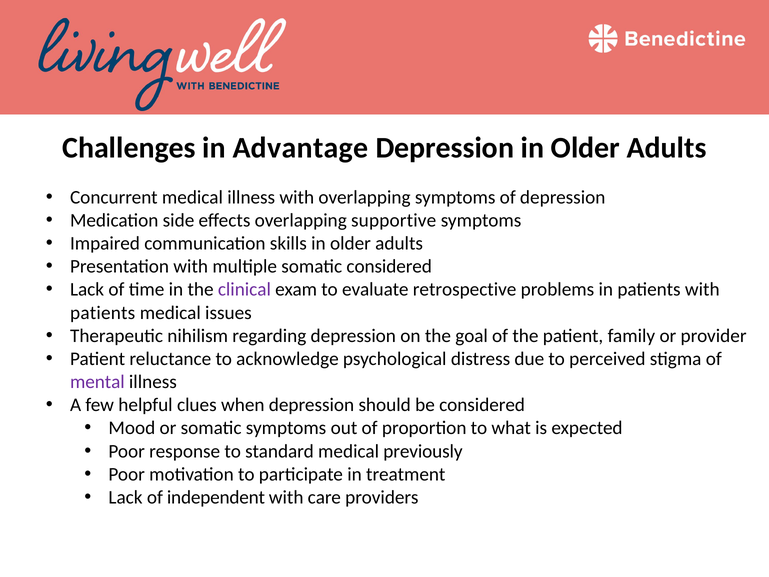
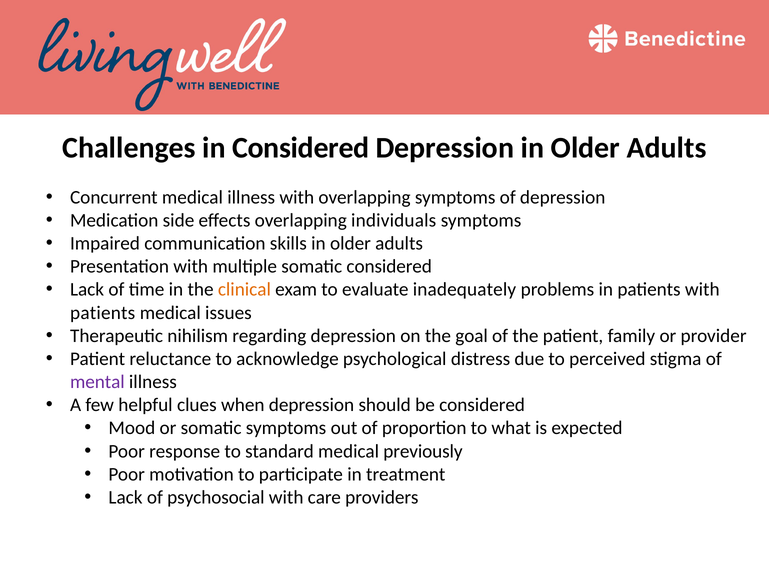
in Advantage: Advantage -> Considered
supportive: supportive -> individuals
clinical colour: purple -> orange
retrospective: retrospective -> inadequately
independent: independent -> psychosocial
